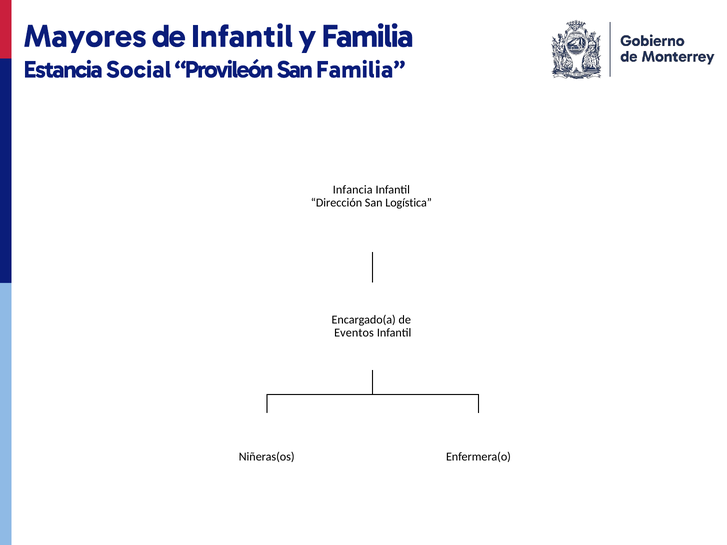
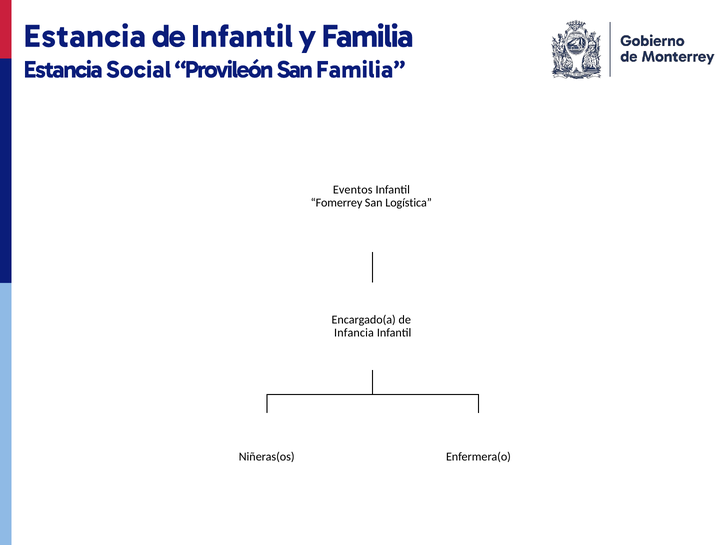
Mayores at (85, 36): Mayores -> Estancia
Infancia: Infancia -> Eventos
Dirección: Dirección -> Fomerrey
Eventos: Eventos -> Infancia
